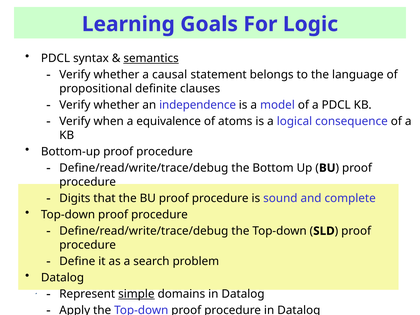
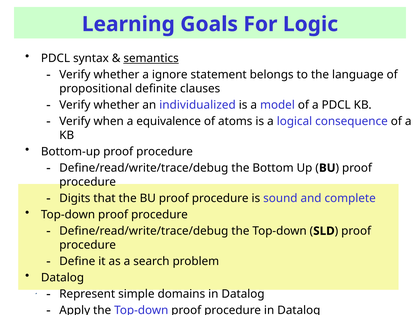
causal: causal -> ignore
independence: independence -> individualized
simple underline: present -> none
